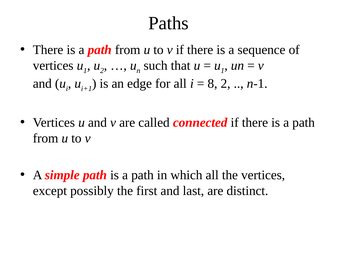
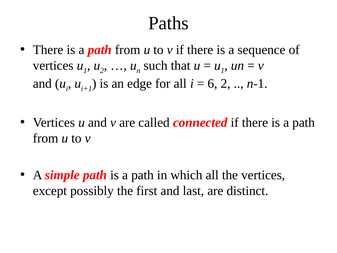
8: 8 -> 6
